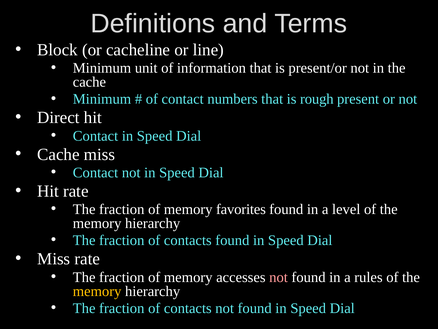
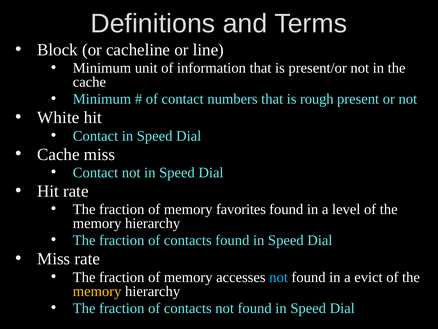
Direct: Direct -> White
not at (279, 277) colour: pink -> light blue
rules: rules -> evict
